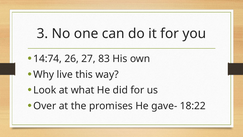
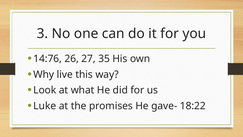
14:74: 14:74 -> 14:76
83: 83 -> 35
Over: Over -> Luke
